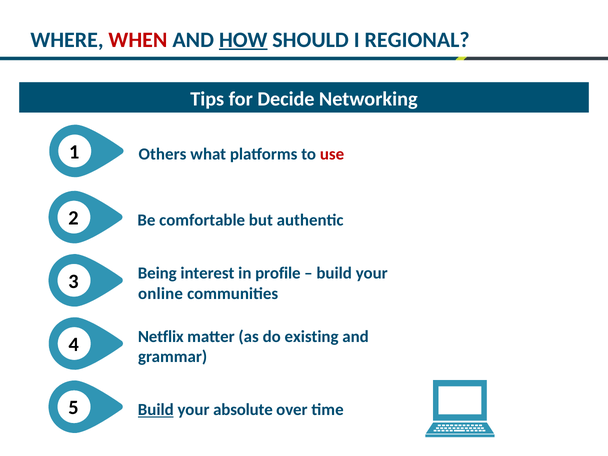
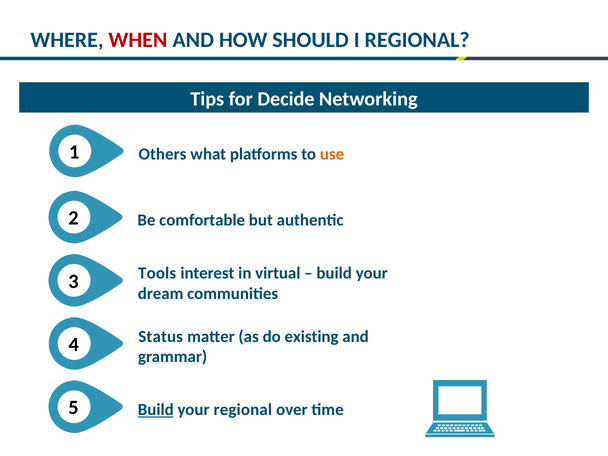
HOW underline: present -> none
use colour: red -> orange
Being: Being -> Tools
profile: profile -> virtual
online: online -> dream
Netflix: Netflix -> Status
your absolute: absolute -> regional
